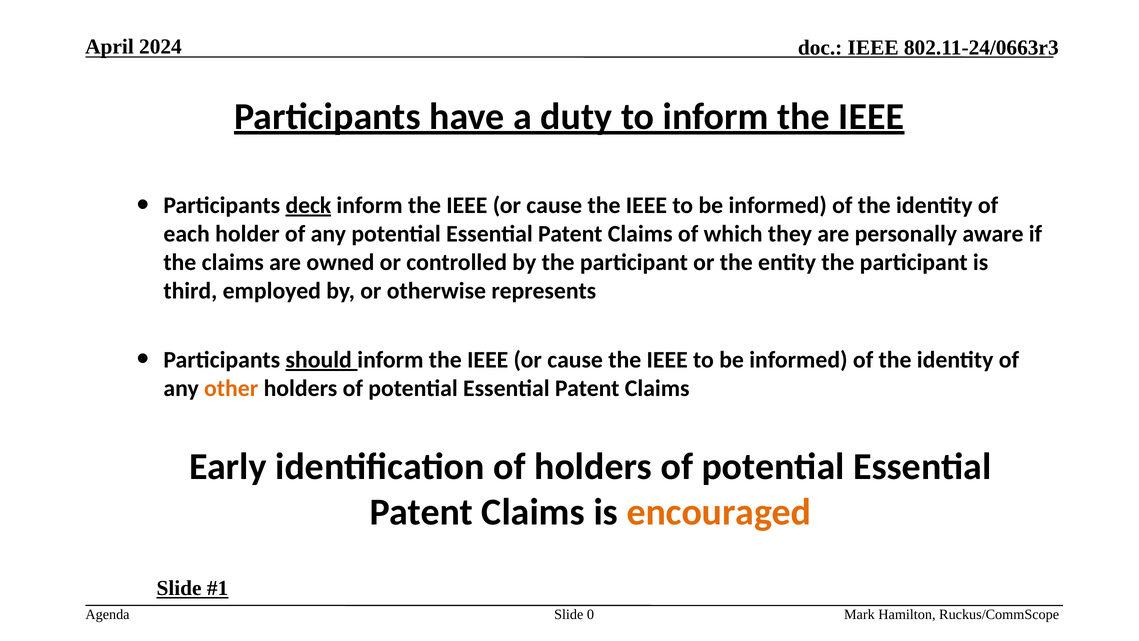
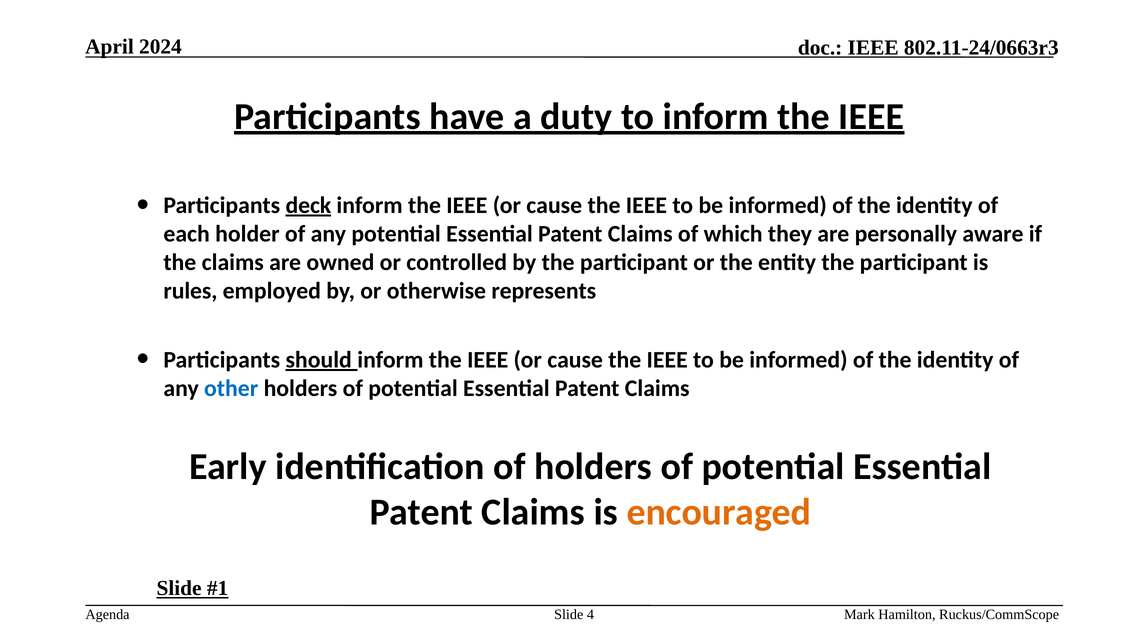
third: third -> rules
other colour: orange -> blue
0: 0 -> 4
